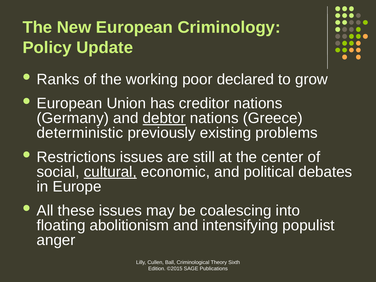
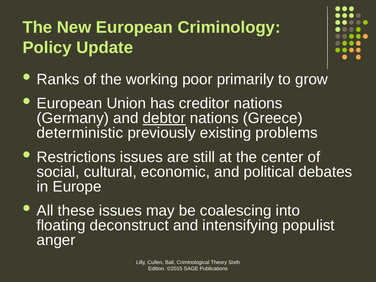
declared: declared -> primarily
cultural underline: present -> none
abolitionism: abolitionism -> deconstruct
